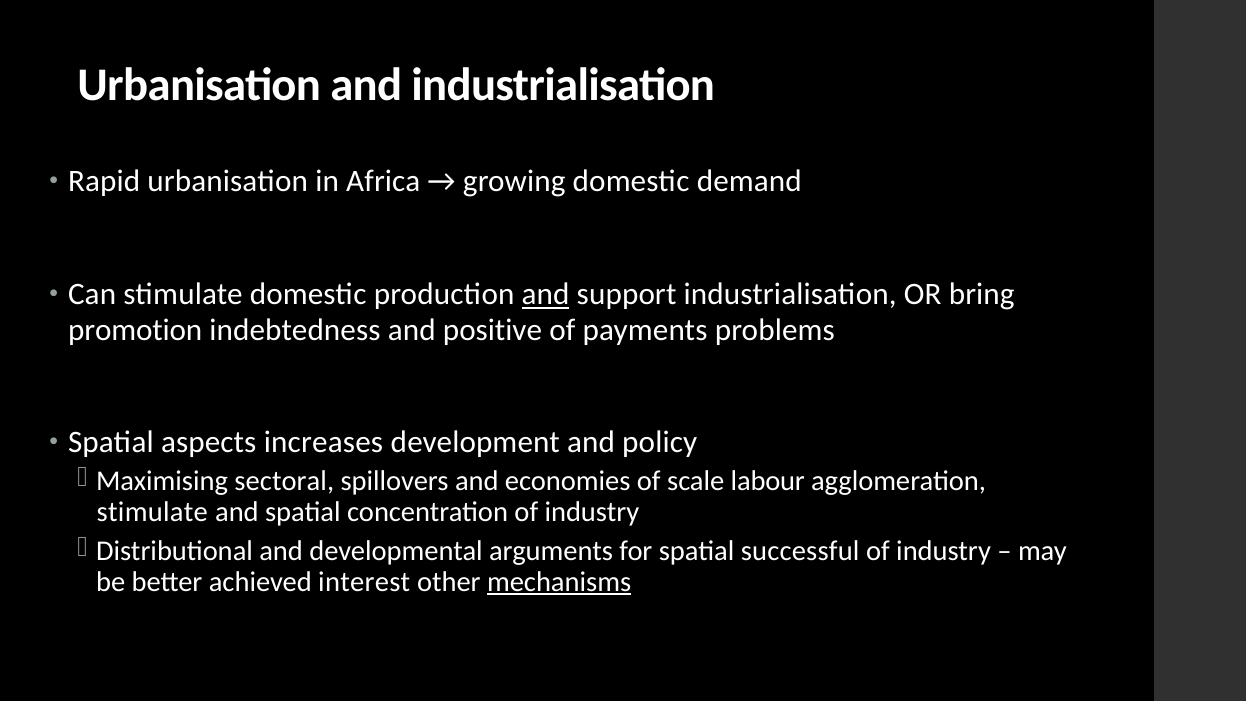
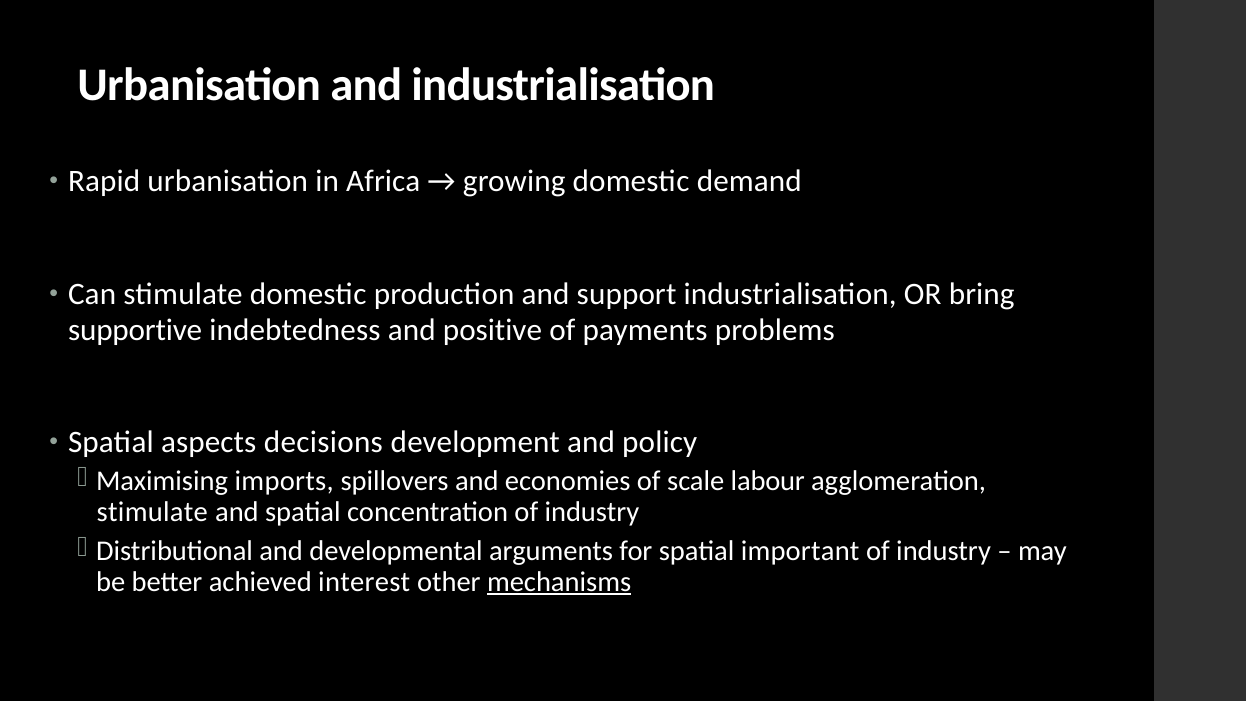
and at (545, 294) underline: present -> none
promotion: promotion -> supportive
increases: increases -> decisions
sectoral: sectoral -> imports
successful: successful -> important
